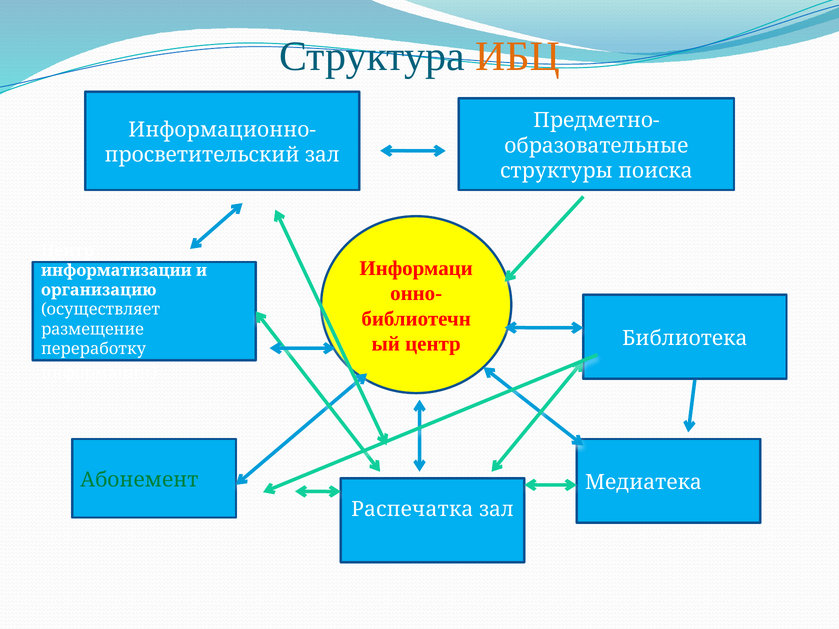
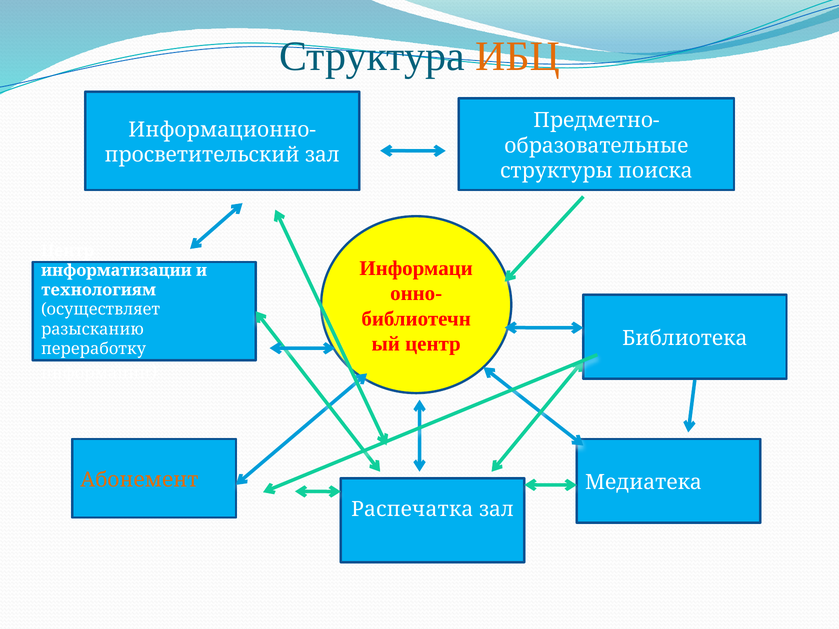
организацию: организацию -> технологиям
размещение: размещение -> разысканию
Абонемент colour: green -> orange
